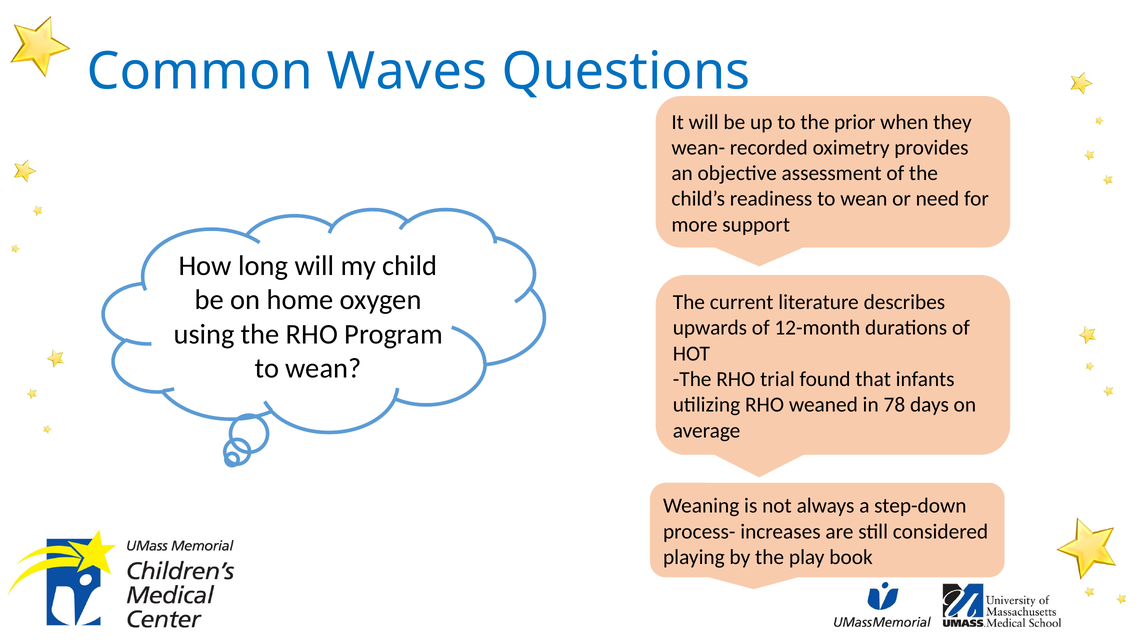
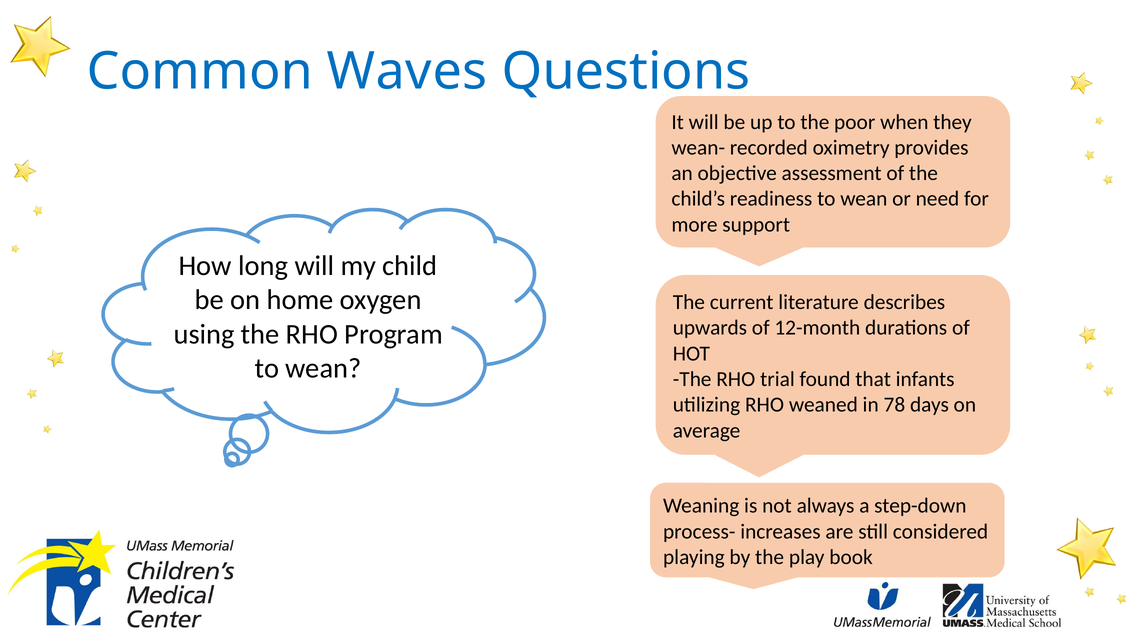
prior: prior -> poor
